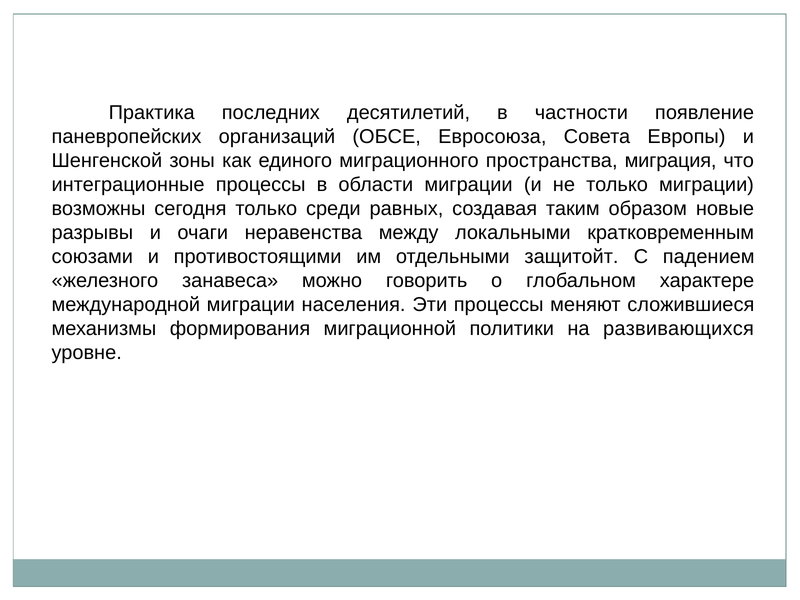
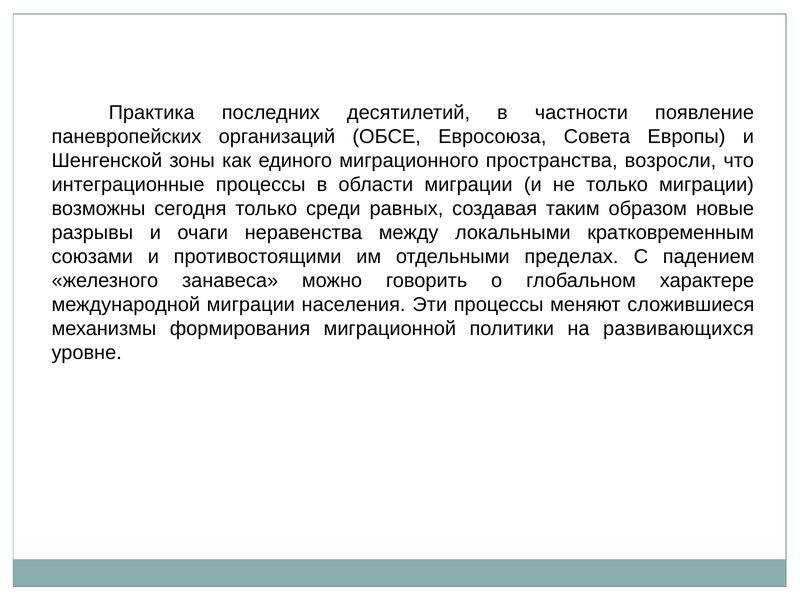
миграция: миграция -> возросли
защитойт: защитойт -> пределах
